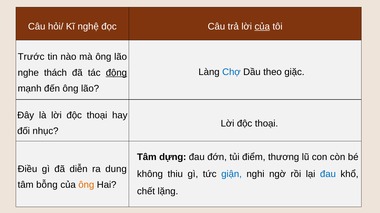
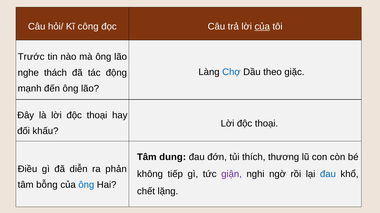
nghệ: nghệ -> công
động underline: present -> none
nhục: nhục -> khấu
dựng: dựng -> dung
điểm: điểm -> thích
dung: dung -> phản
thiu: thiu -> tiếp
giận colour: blue -> purple
ông at (86, 185) colour: orange -> blue
